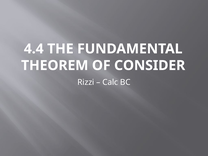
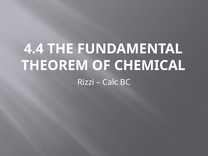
CONSIDER: CONSIDER -> CHEMICAL
